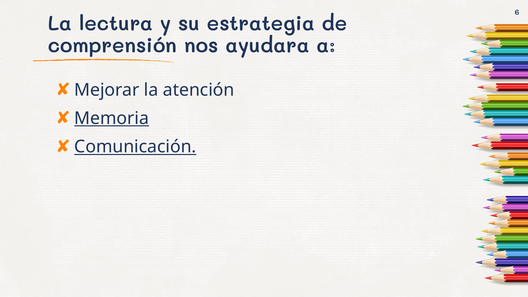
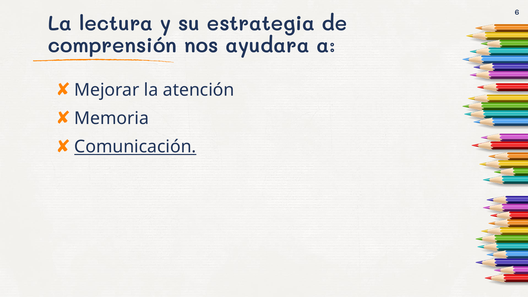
Memoria underline: present -> none
